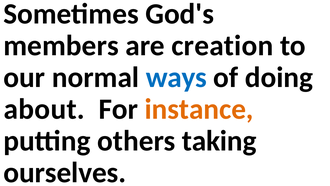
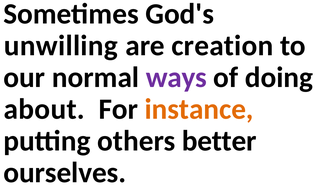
members: members -> unwilling
ways colour: blue -> purple
taking: taking -> better
